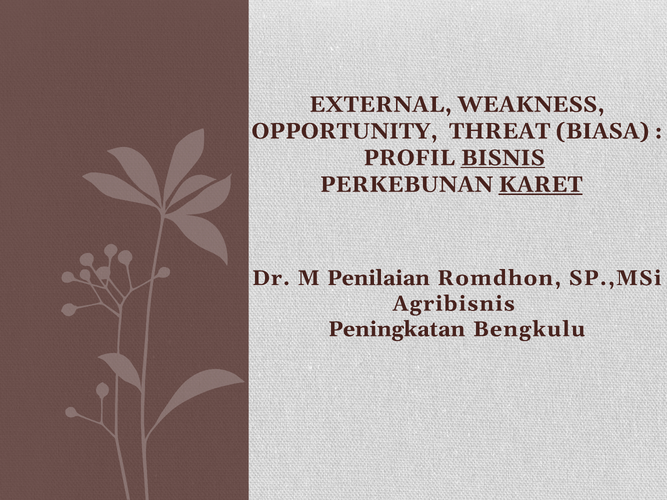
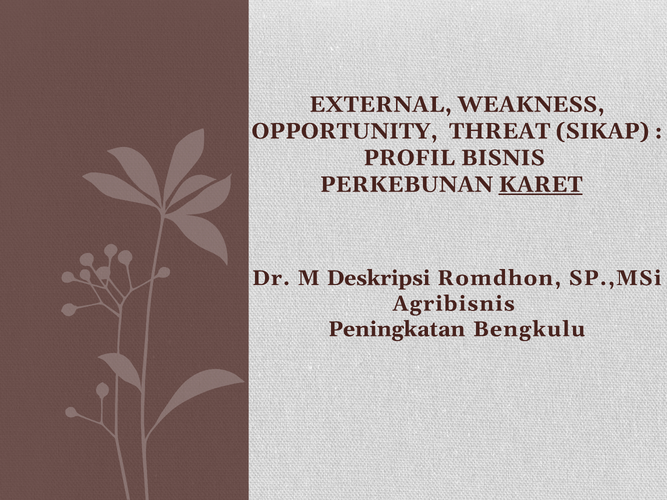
BIASA: BIASA -> SIKAP
BISNIS underline: present -> none
Penilaian: Penilaian -> Deskripsi
